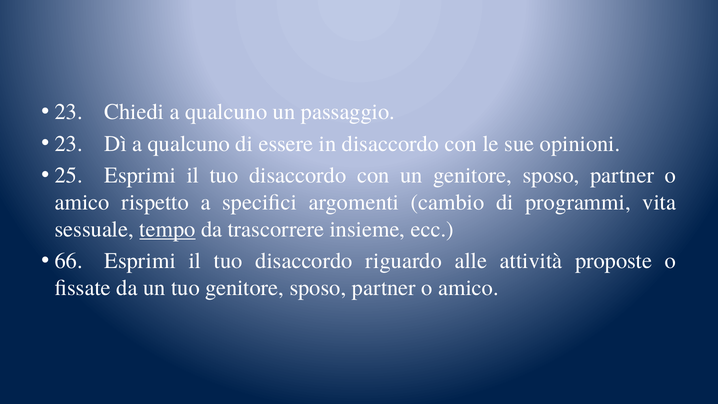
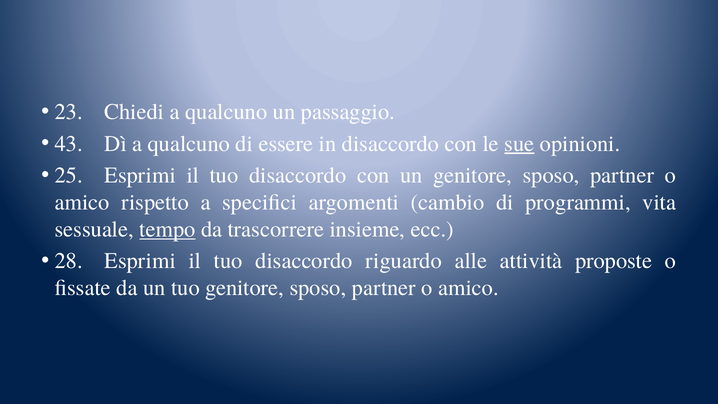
23 at (69, 144): 23 -> 43
sue underline: none -> present
66: 66 -> 28
